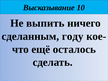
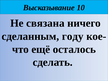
выпить: выпить -> связана
